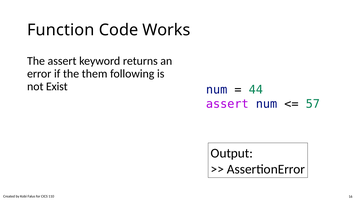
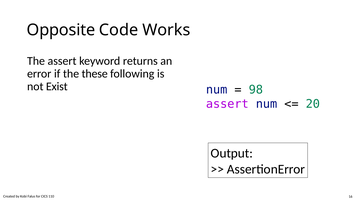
Function: Function -> Opposite
them: them -> these
44: 44 -> 98
57: 57 -> 20
